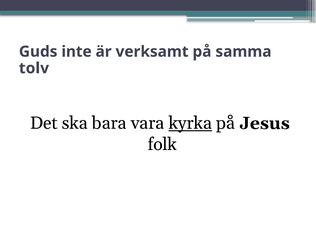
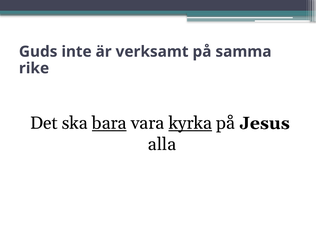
tolv: tolv -> rike
bara underline: none -> present
folk: folk -> alla
